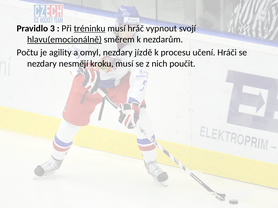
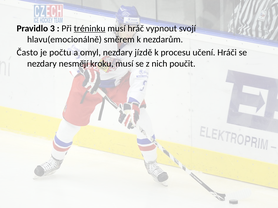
hlavu(emocionálně underline: present -> none
Počtu: Počtu -> Často
agility: agility -> počtu
